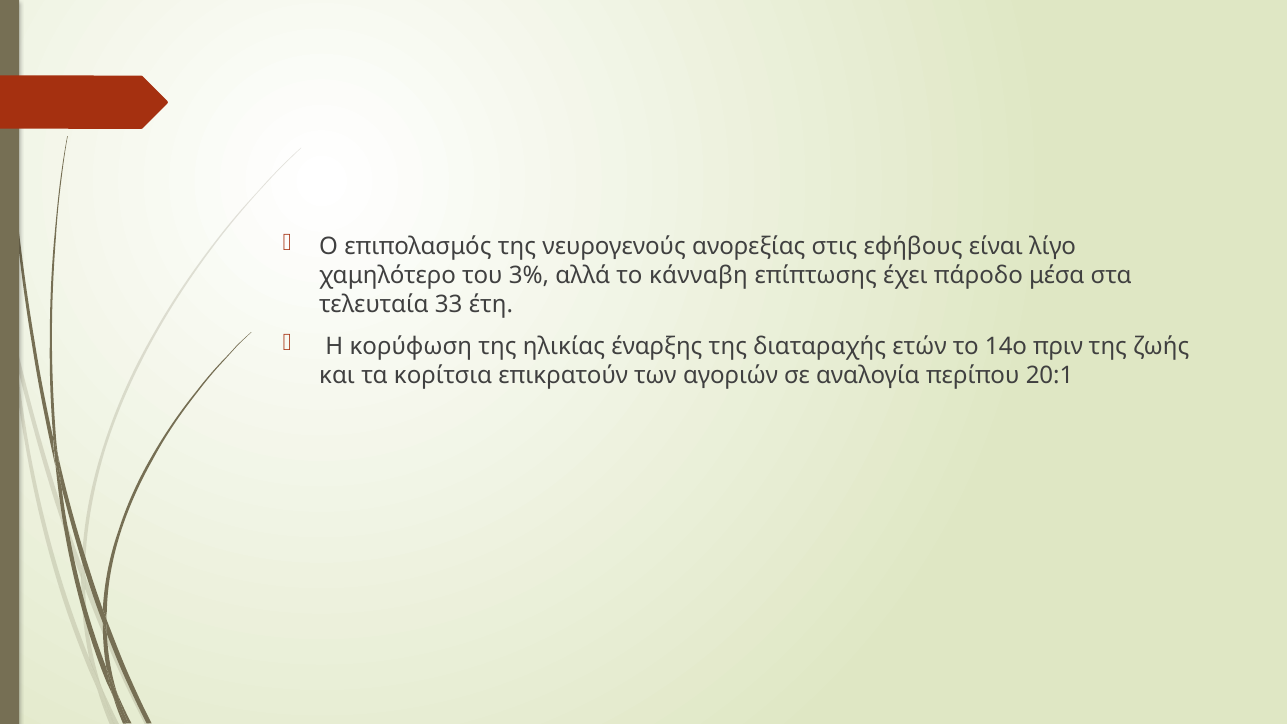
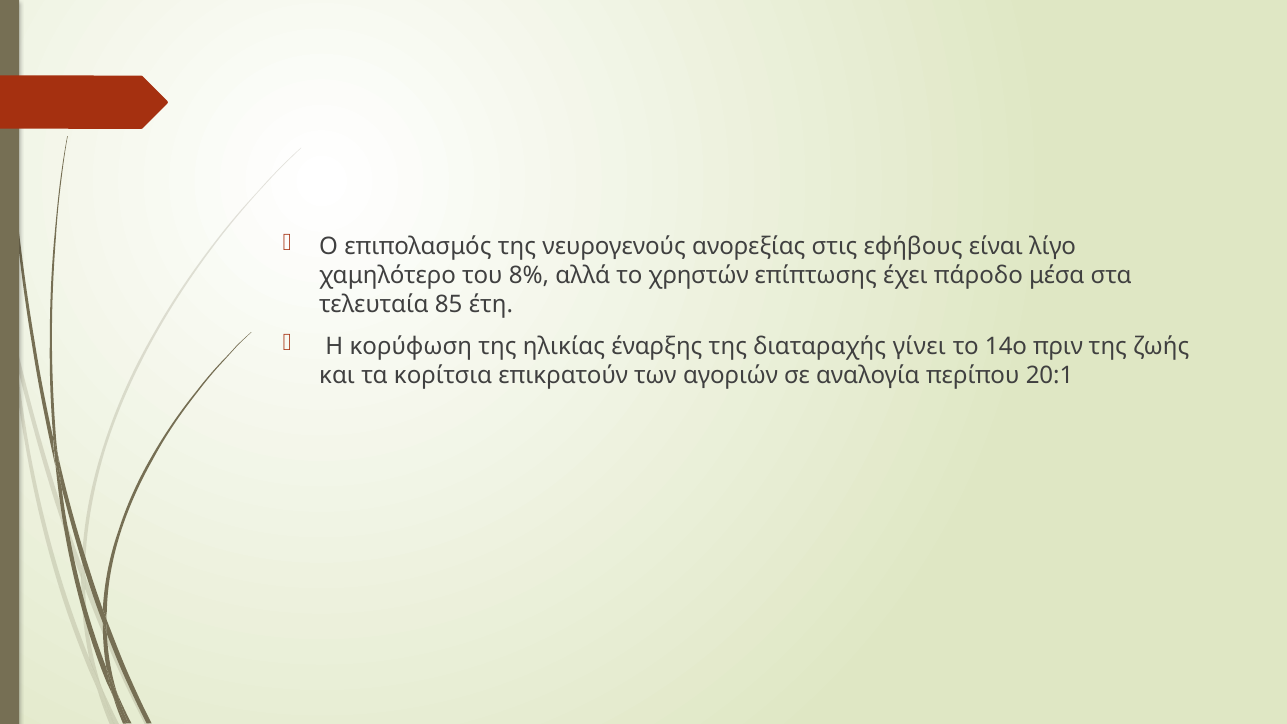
3%: 3% -> 8%
κάνναβη: κάνναβη -> χρηστών
33: 33 -> 85
ετών: ετών -> γίνει
